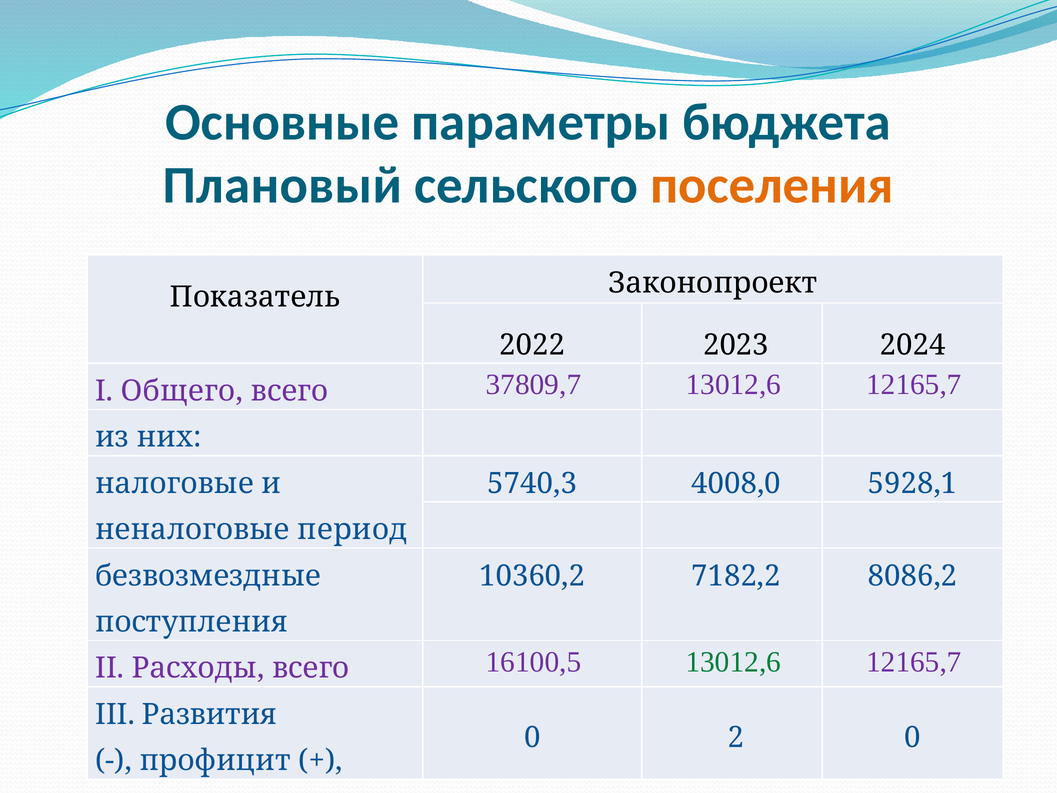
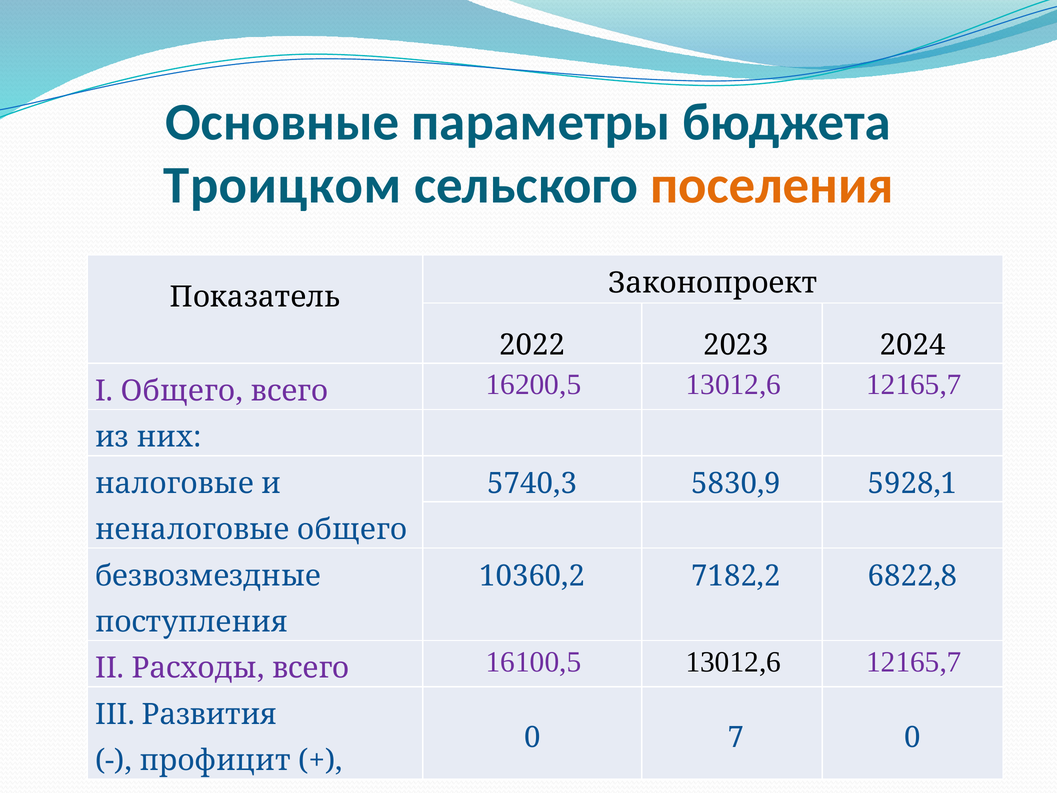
Плановый: Плановый -> Троицком
37809,7: 37809,7 -> 16200,5
4008,0: 4008,0 -> 5830,9
неналоговые период: период -> общего
8086,2: 8086,2 -> 6822,8
13012,6 at (733, 662) colour: green -> black
2: 2 -> 7
